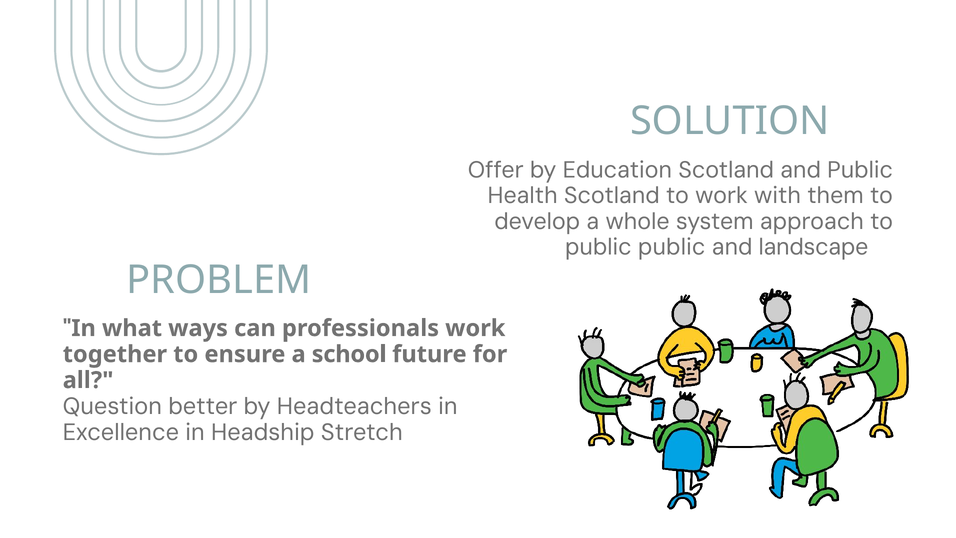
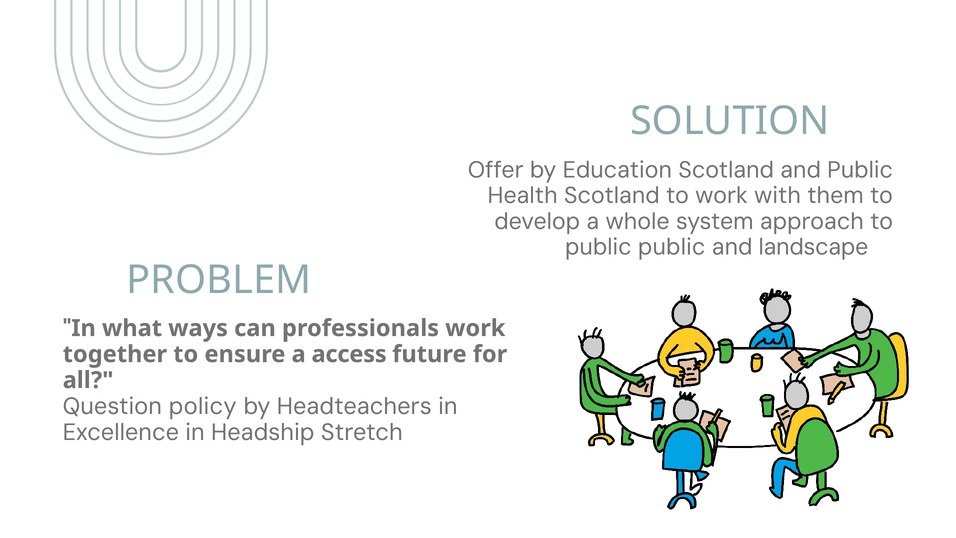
school: school -> access
better: better -> policy
